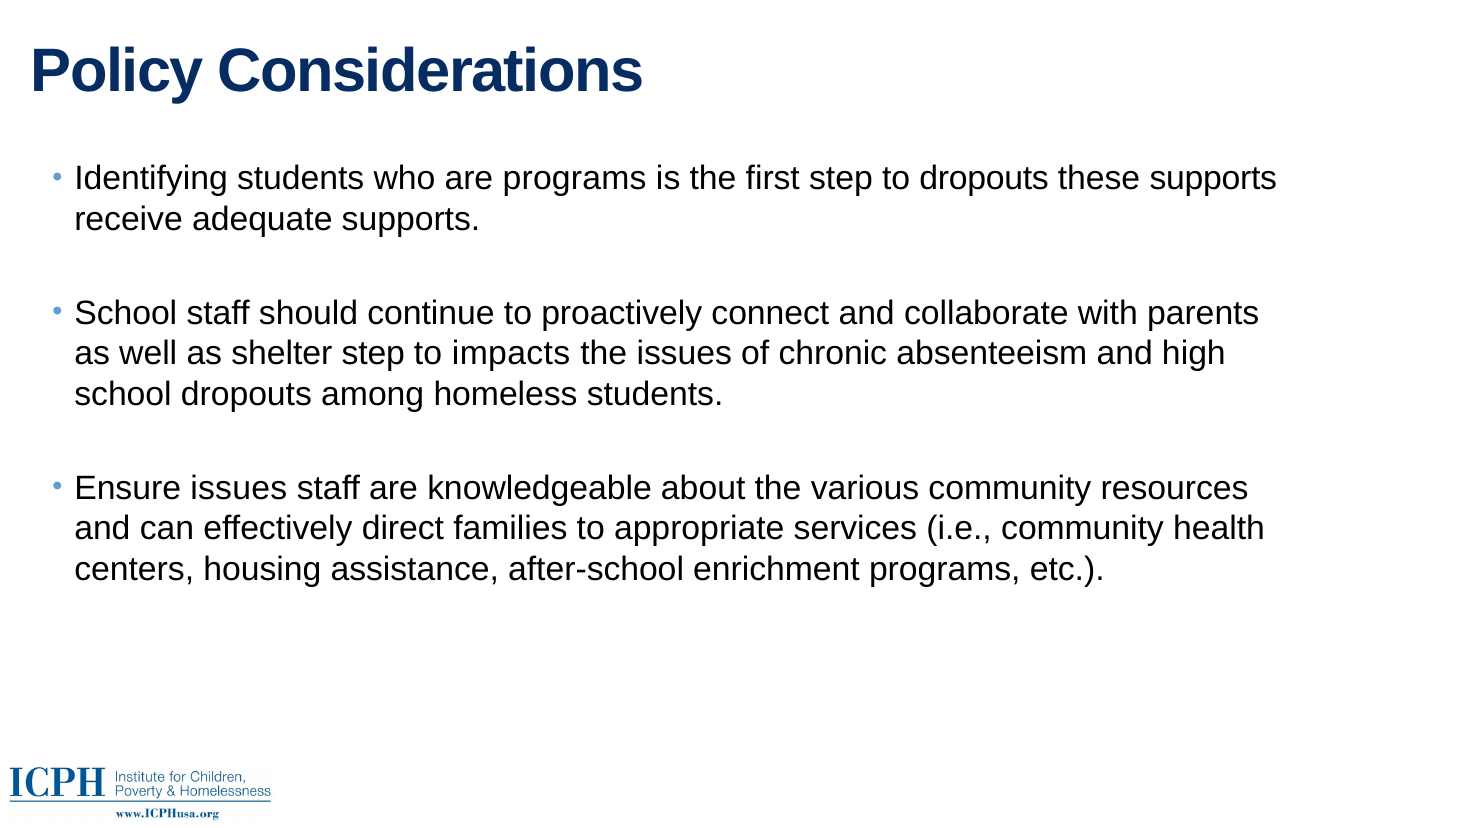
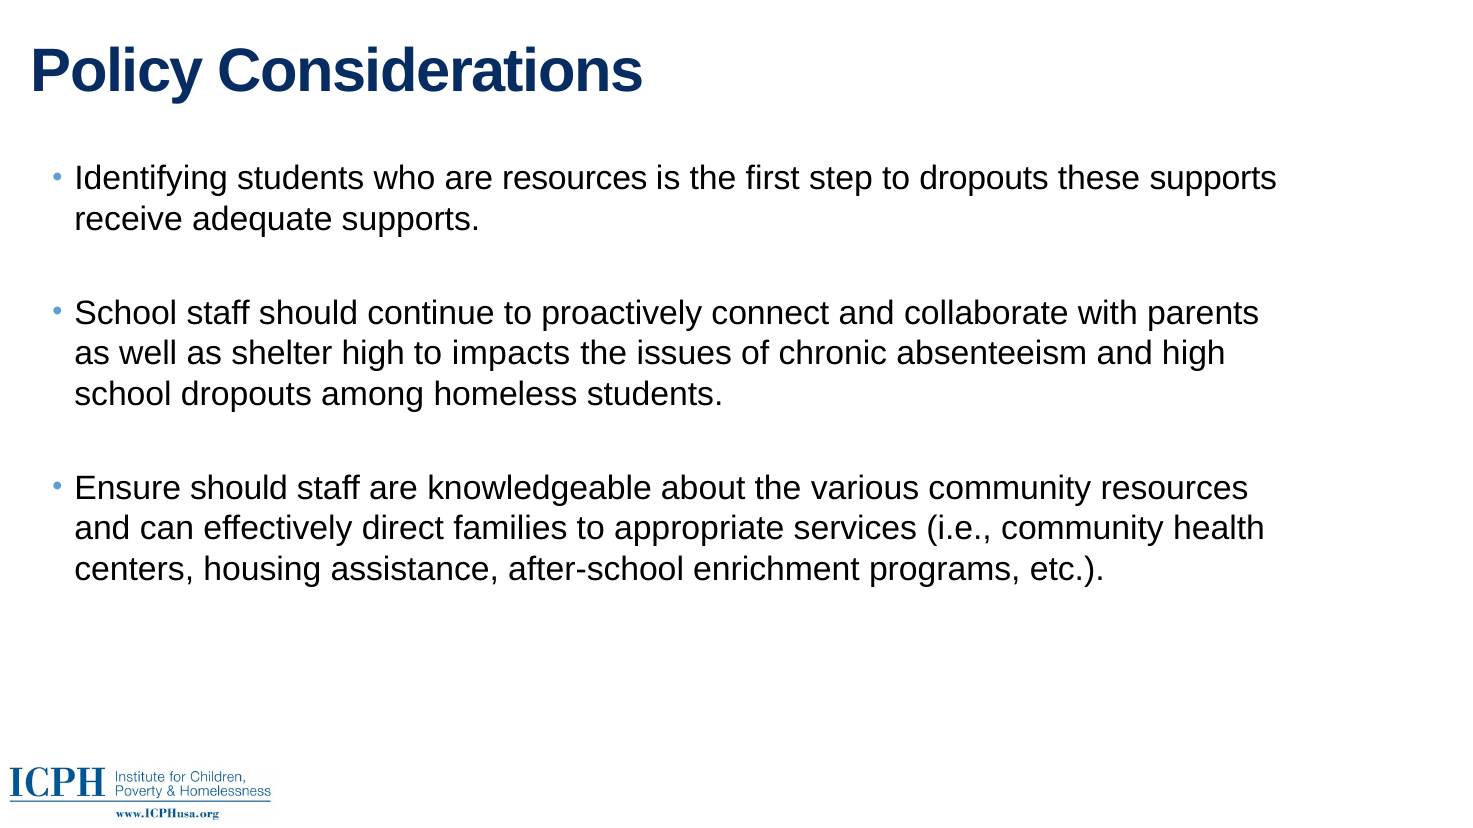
are programs: programs -> resources
shelter step: step -> high
Ensure issues: issues -> should
